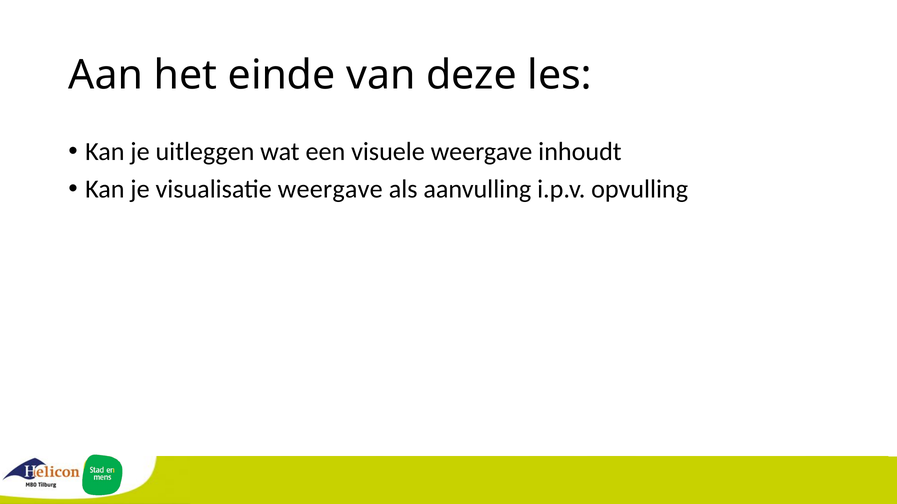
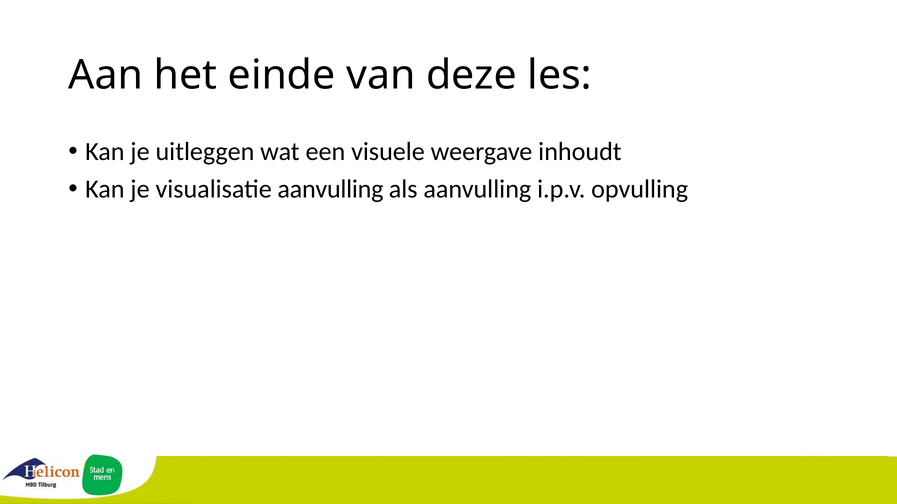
visualisatie weergave: weergave -> aanvulling
